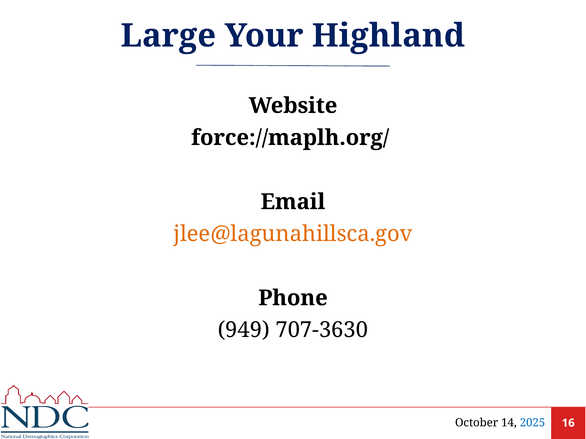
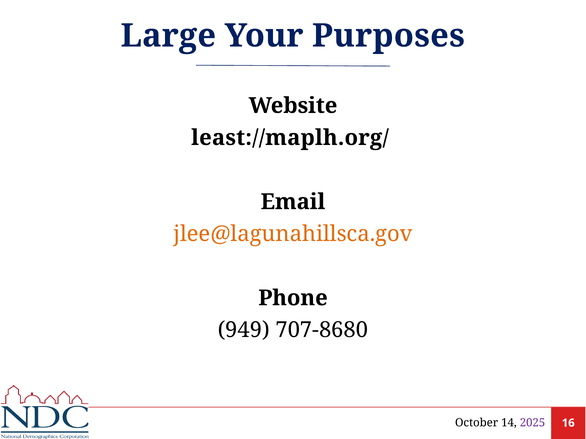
Highland: Highland -> Purposes
force://maplh.org/: force://maplh.org/ -> least://maplh.org/
707-3630: 707-3630 -> 707-8680
2025 colour: blue -> purple
